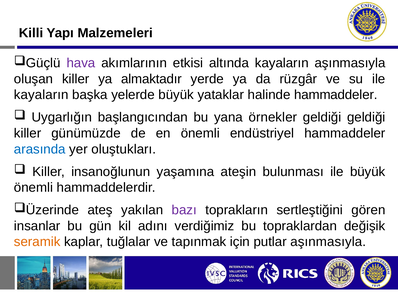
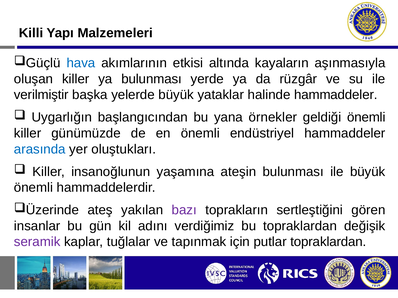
hava colour: purple -> blue
ya almaktadır: almaktadır -> bulunması
kayaların at (41, 95): kayaların -> verilmiştir
geldiği geldiği: geldiği -> önemli
seramik colour: orange -> purple
putlar aşınmasıyla: aşınmasıyla -> topraklardan
